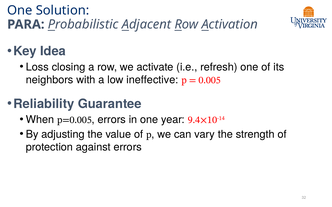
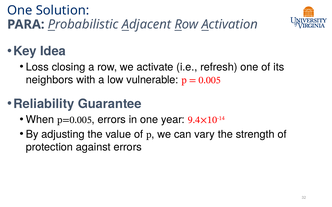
ineffective: ineffective -> vulnerable
